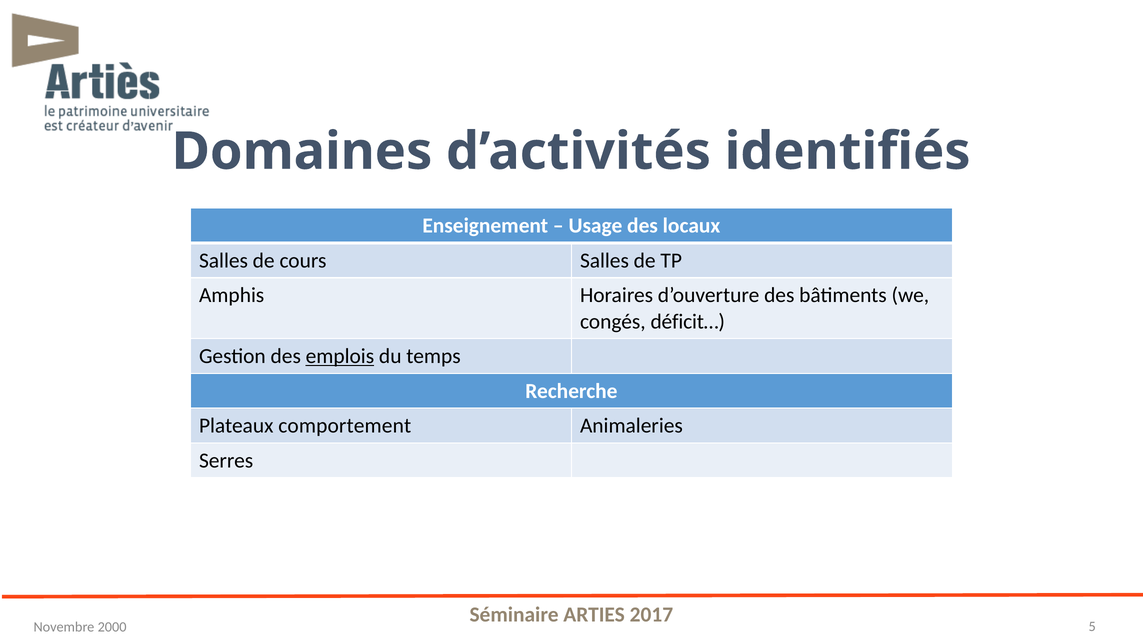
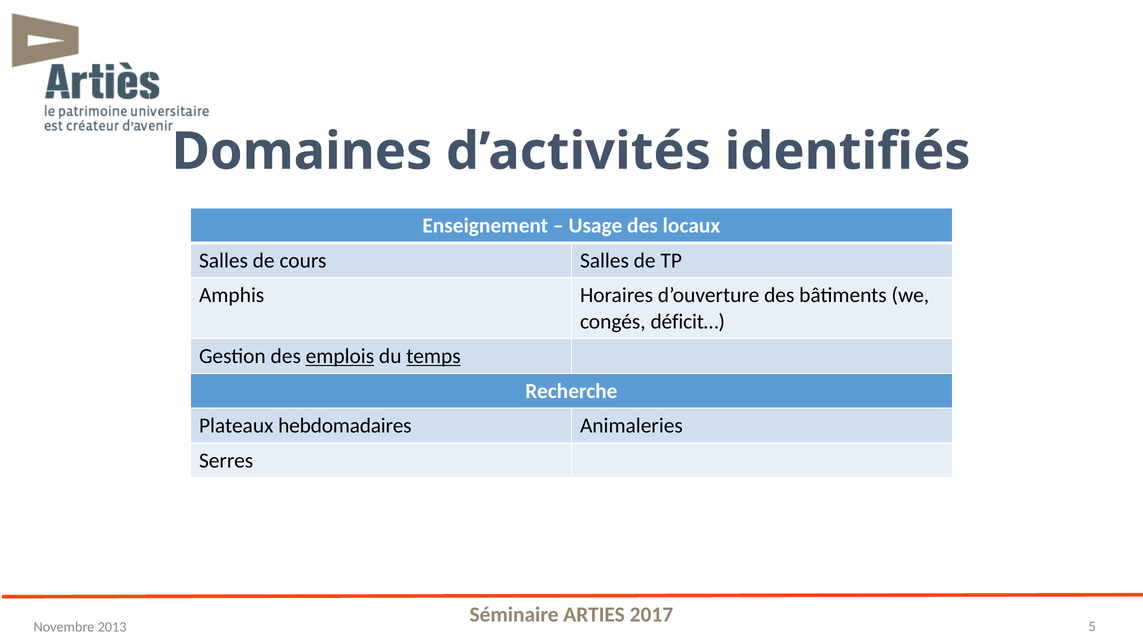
temps underline: none -> present
comportement: comportement -> hebdomadaires
2000: 2000 -> 2013
